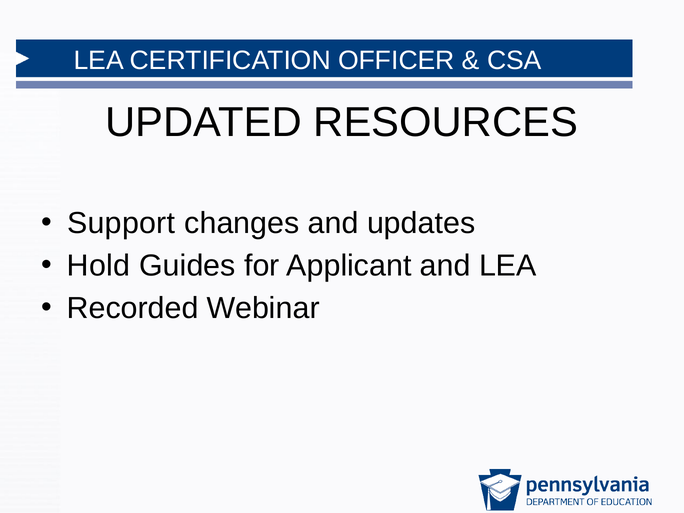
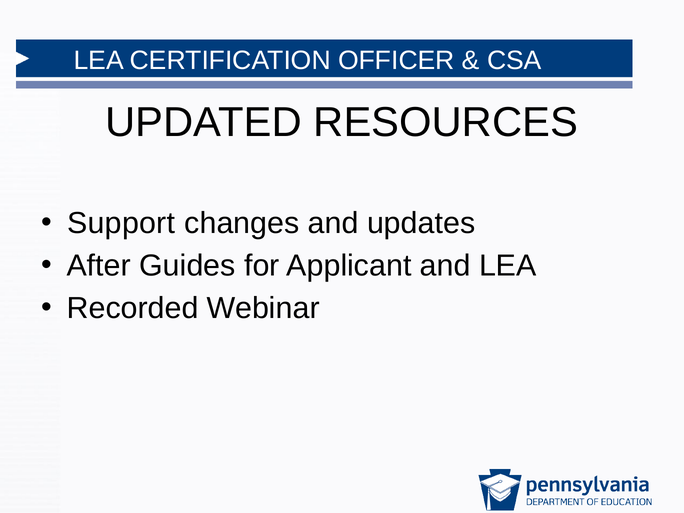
Hold: Hold -> After
